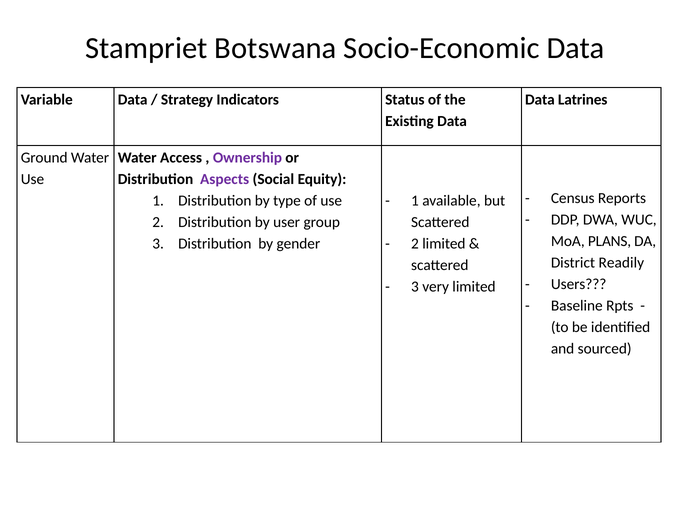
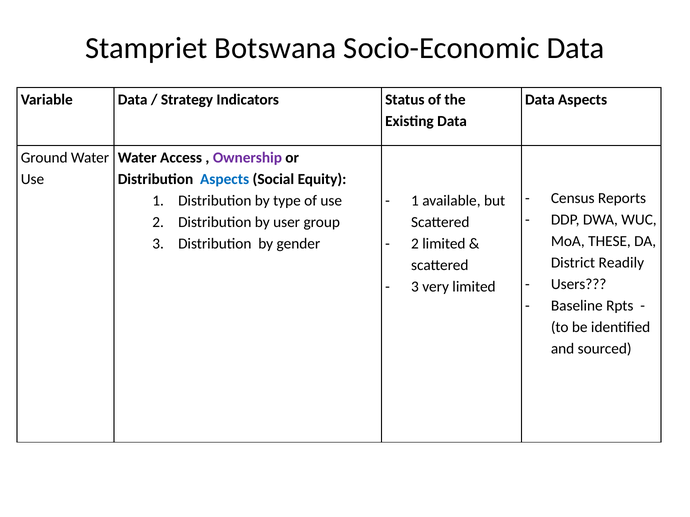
Data Latrines: Latrines -> Aspects
Aspects at (225, 179) colour: purple -> blue
PLANS: PLANS -> THESE
